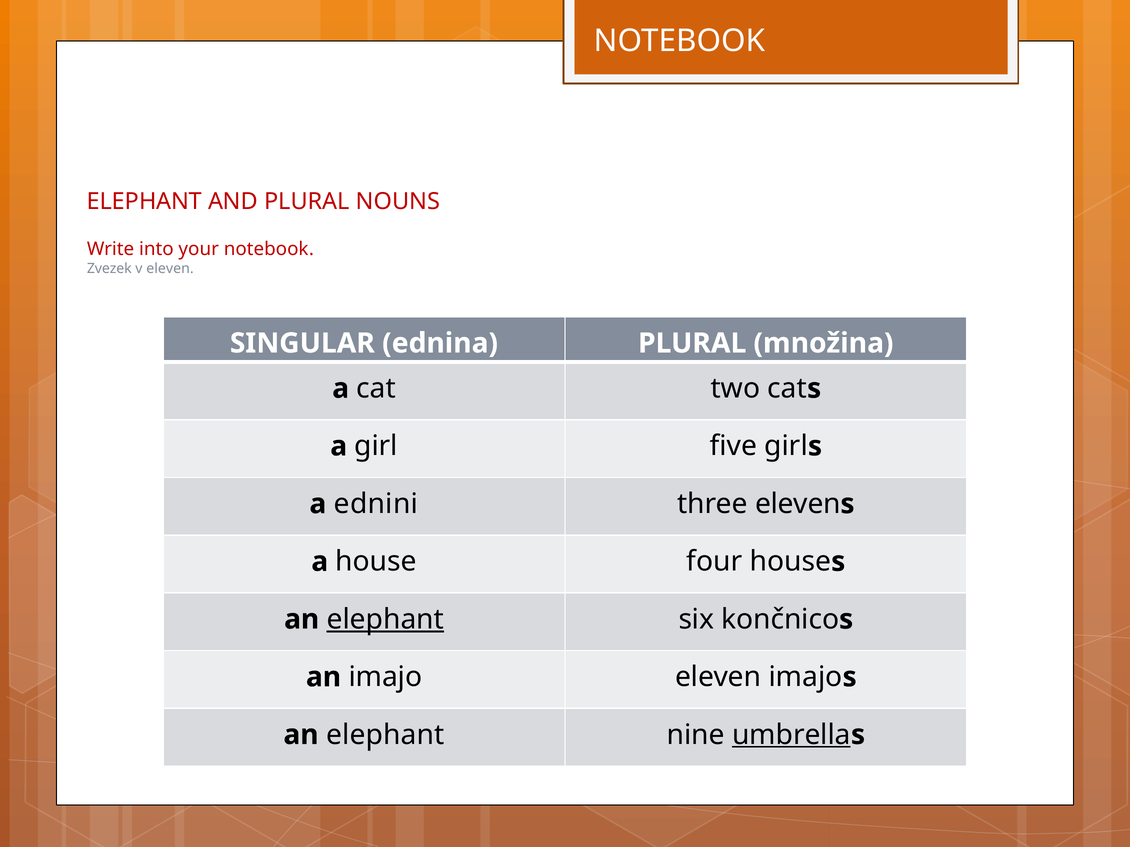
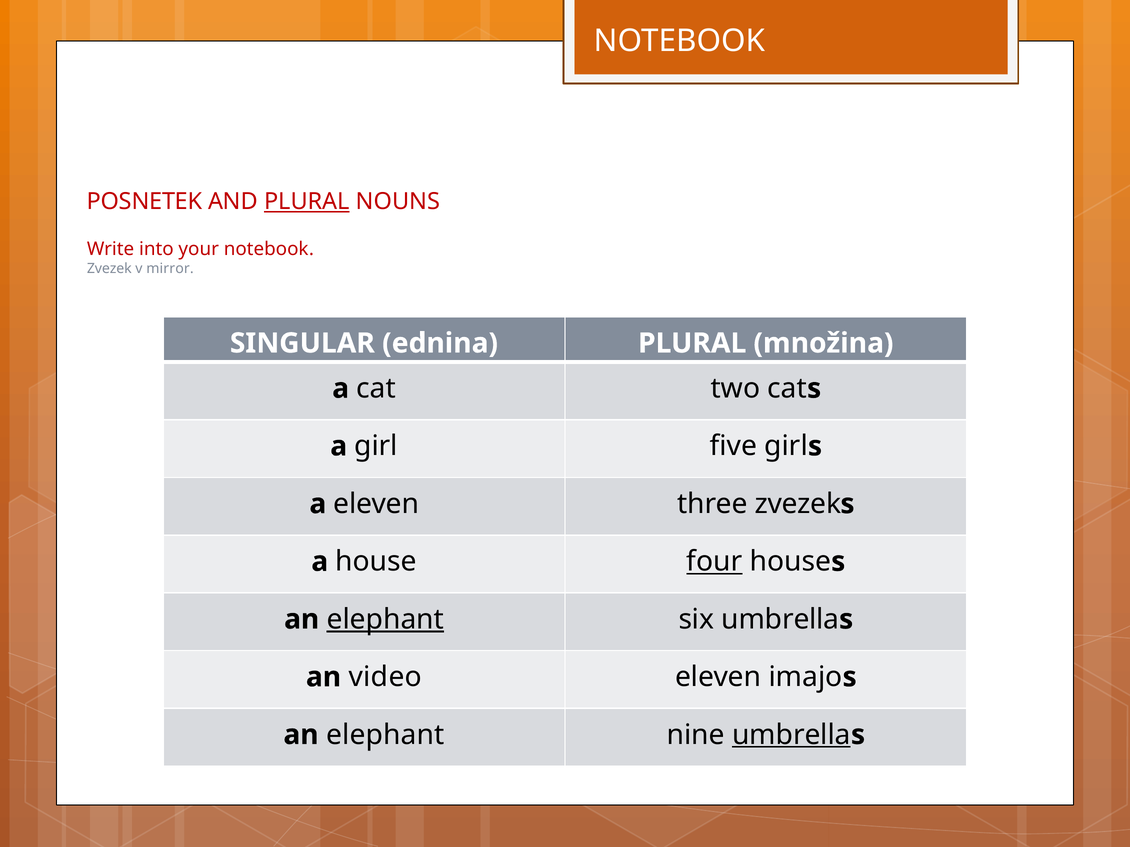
ELEPHANT at (144, 202): ELEPHANT -> POSNETEK
PLURAL at (307, 202) underline: none -> present
v eleven: eleven -> mirror
a ednini: ednini -> eleven
three eleven: eleven -> zvezek
four underline: none -> present
six končnico: končnico -> umbrella
an imajo: imajo -> video
